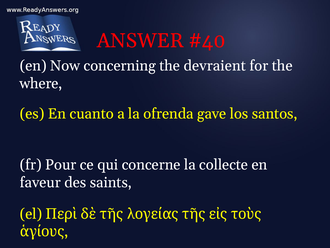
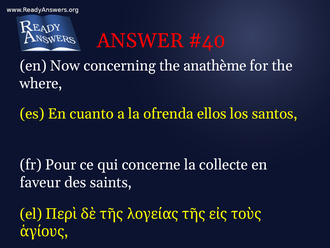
devraient: devraient -> anathème
gave: gave -> ellos
